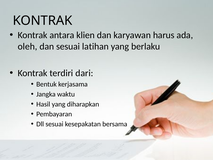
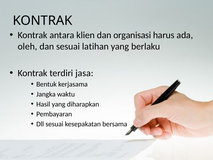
karyawan: karyawan -> organisasi
dari: dari -> jasa
